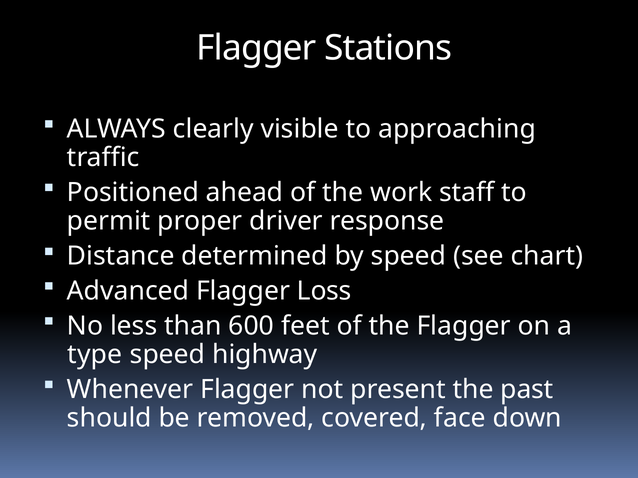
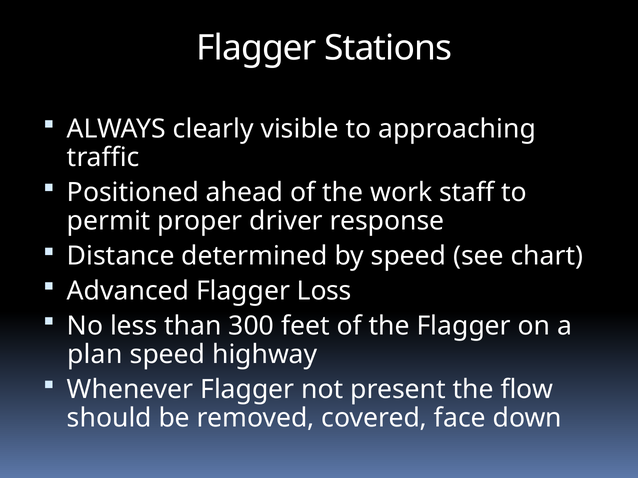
600: 600 -> 300
type: type -> plan
past: past -> flow
